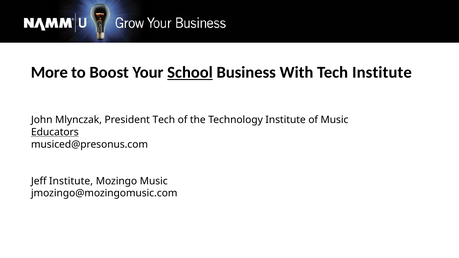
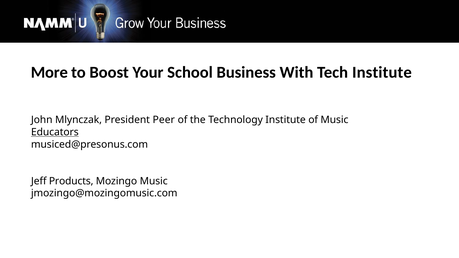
School underline: present -> none
President Tech: Tech -> Peer
Jeff Institute: Institute -> Products
